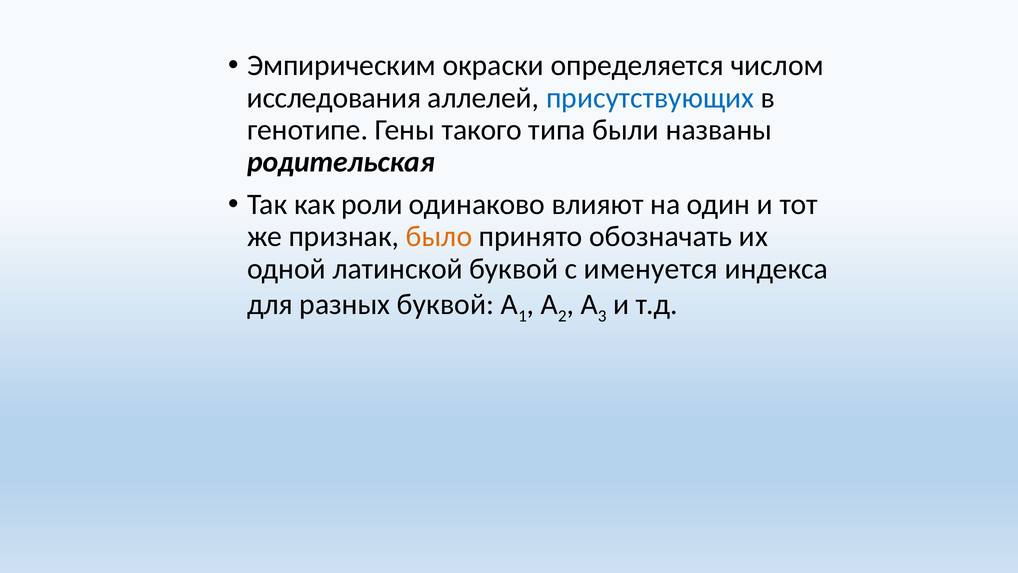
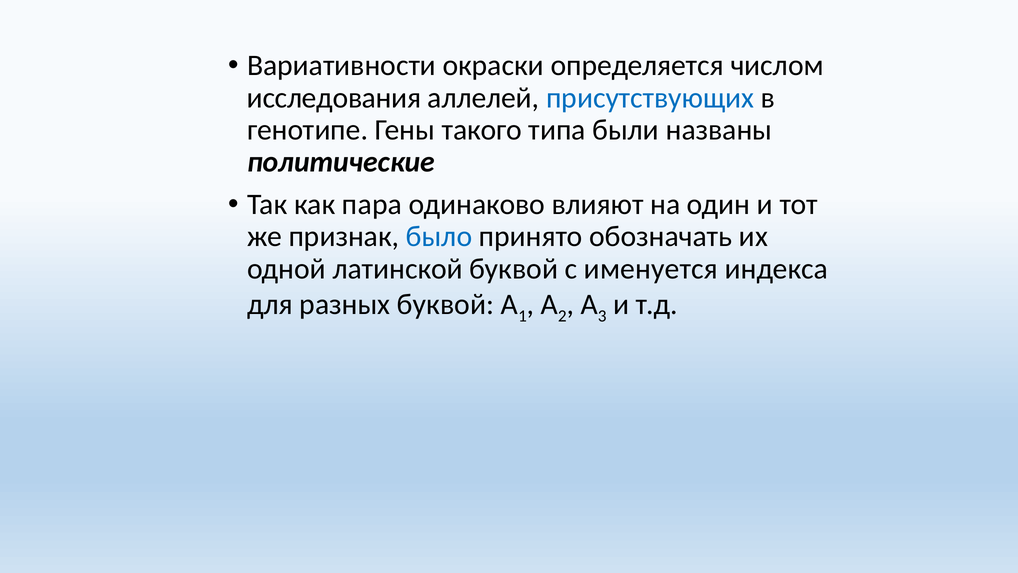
Эмпирическим: Эмпирическим -> Вариативности
родительская: родительская -> политические
роли: роли -> пара
было colour: orange -> blue
